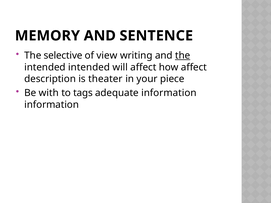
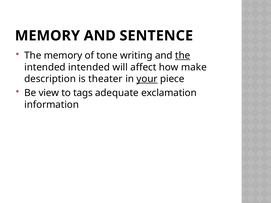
The selective: selective -> memory
view: view -> tone
how affect: affect -> make
your underline: none -> present
with: with -> view
adequate information: information -> exclamation
